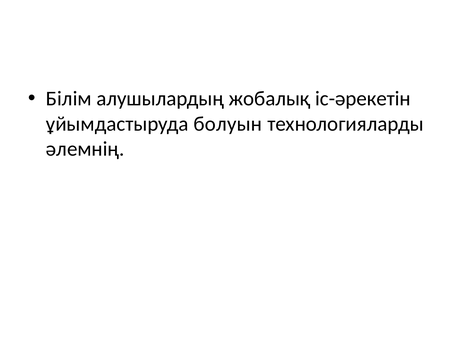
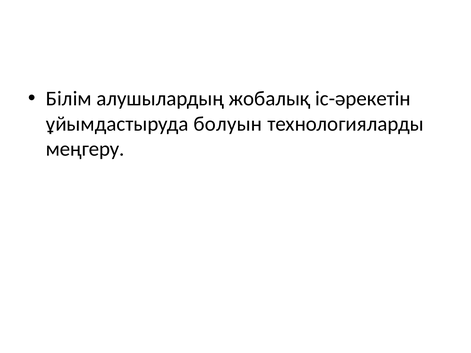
әлемнің: әлемнің -> меңгеру
